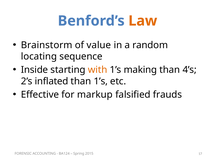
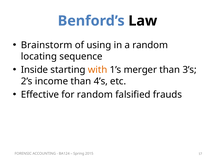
Law colour: orange -> black
value: value -> using
making: making -> merger
4’s: 4’s -> 3’s
inflated: inflated -> income
than 1’s: 1’s -> 4’s
for markup: markup -> random
